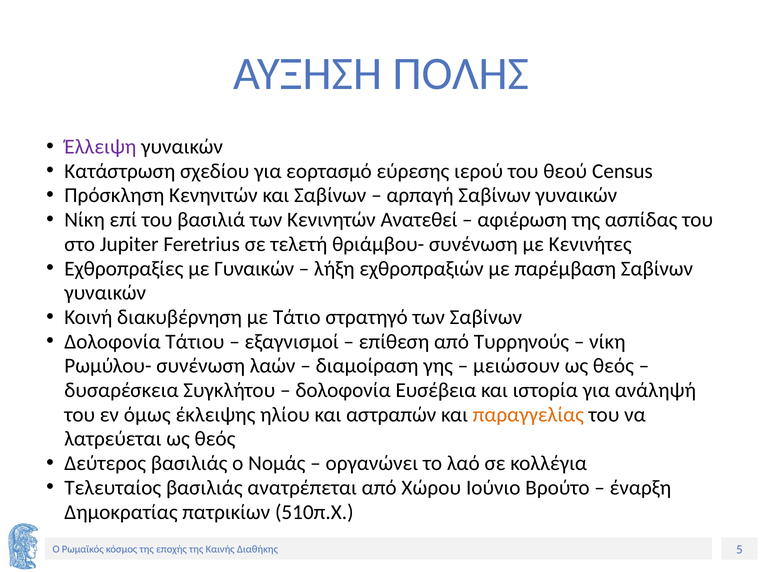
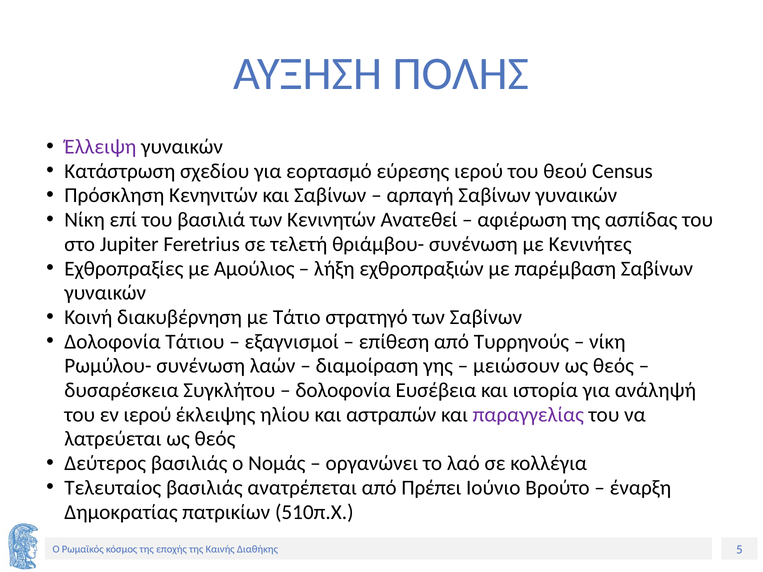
με Γυναικών: Γυναικών -> Αμούλιος
εν όμως: όμως -> ιερού
παραγγελίας colour: orange -> purple
Χώρου: Χώρου -> Πρέπει
